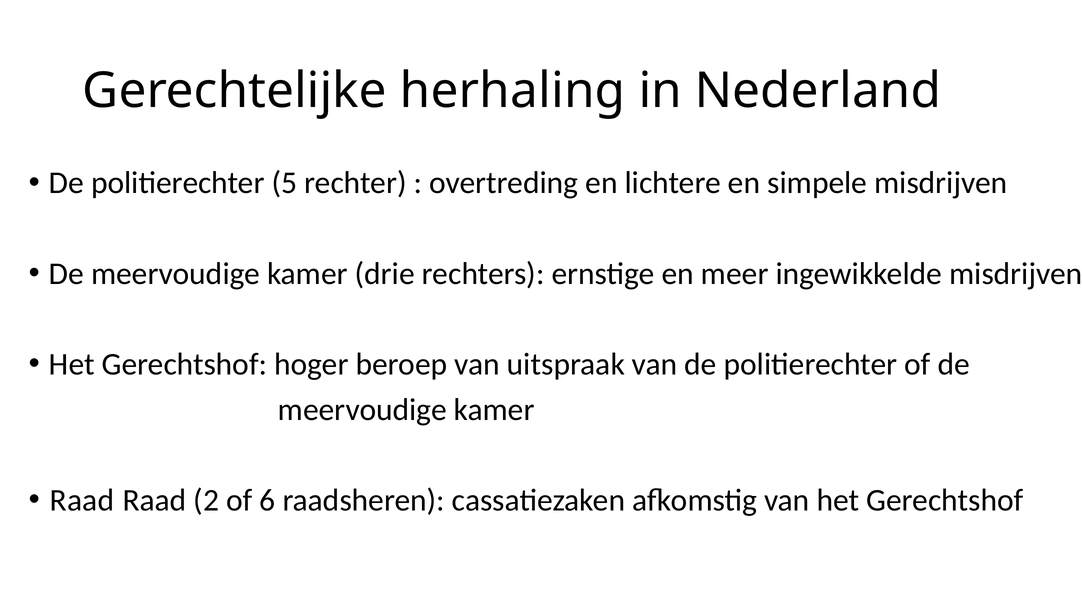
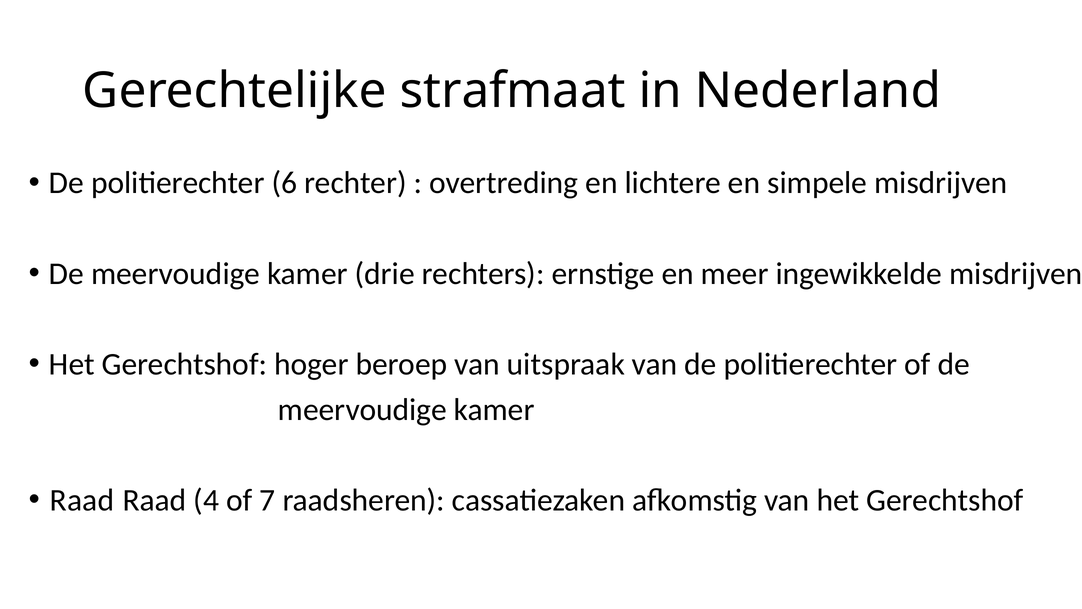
herhaling: herhaling -> strafmaat
5: 5 -> 6
2: 2 -> 4
6: 6 -> 7
